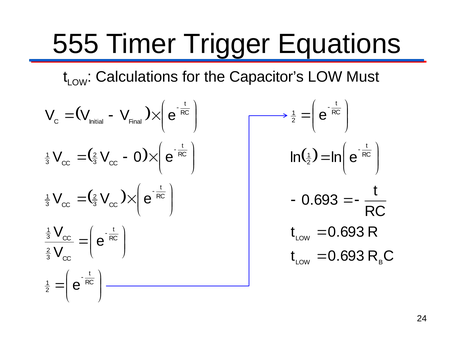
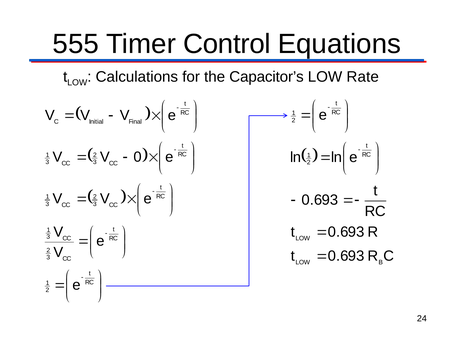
Trigger: Trigger -> Control
Must: Must -> Rate
